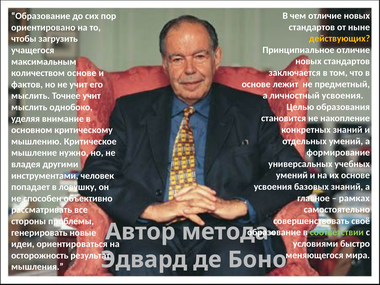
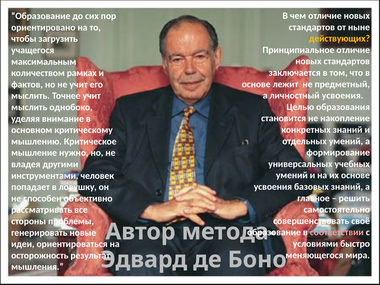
количеством основе: основе -> рамках
рамках: рамках -> решить
соответствии colour: light green -> pink
